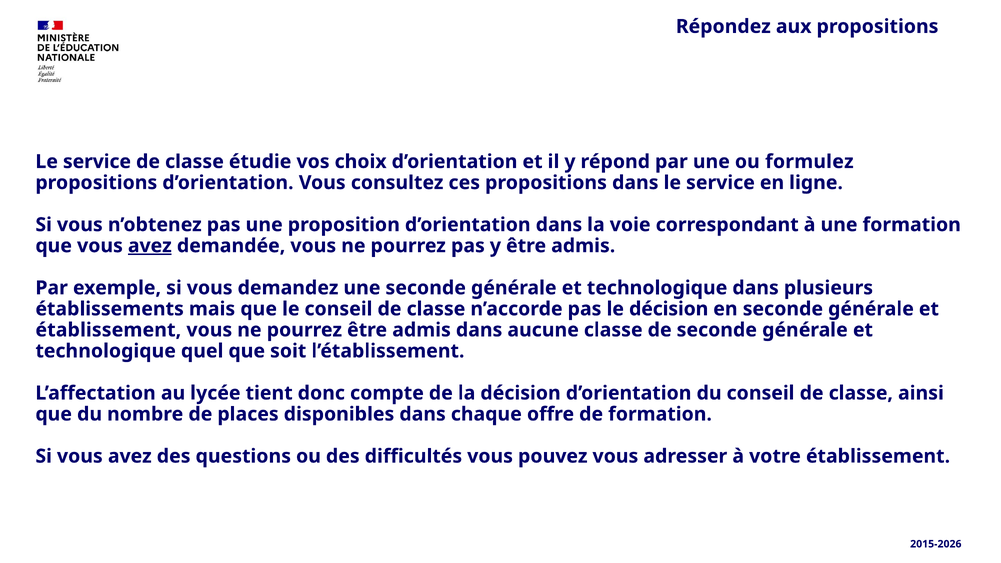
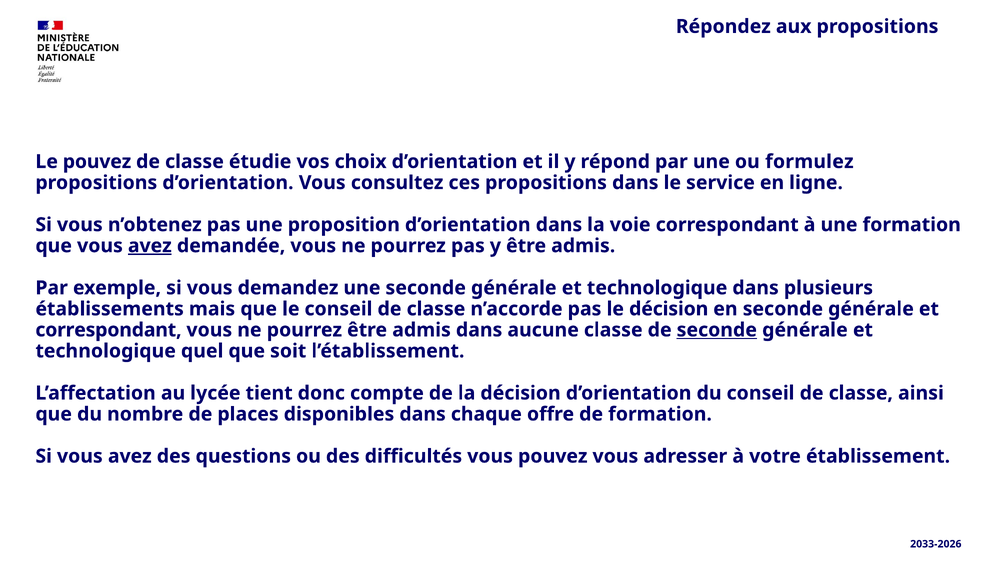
service at (97, 162): service -> pouvez
établissement at (108, 330): établissement -> correspondant
seconde at (717, 330) underline: none -> present
2015-2026: 2015-2026 -> 2033-2026
